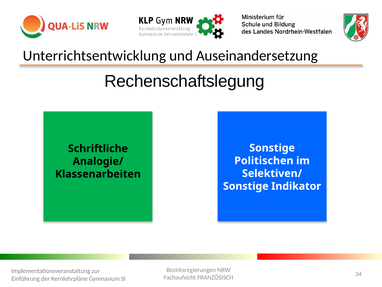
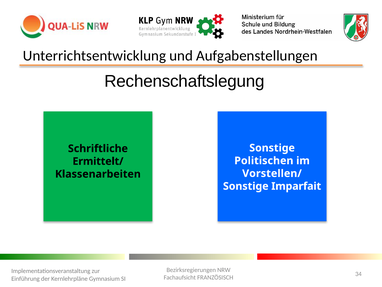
Auseinandersetzung: Auseinandersetzung -> Aufgabenstellungen
Analogie/: Analogie/ -> Ermittelt/
Selektiven/: Selektiven/ -> Vorstellen/
Indikator: Indikator -> Imparfait
